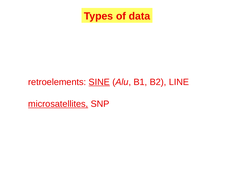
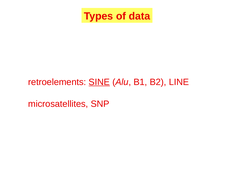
microsatellites underline: present -> none
